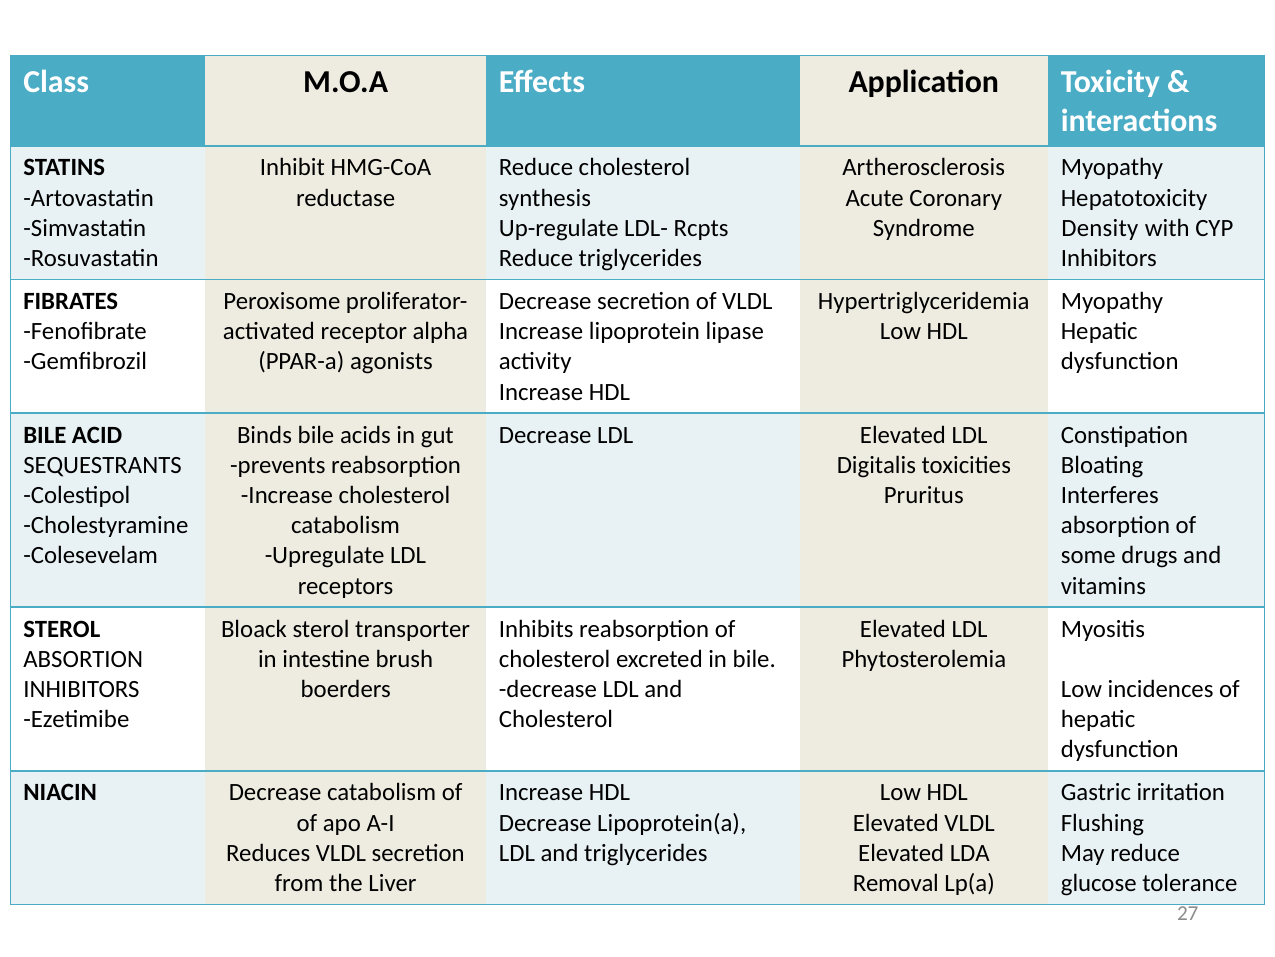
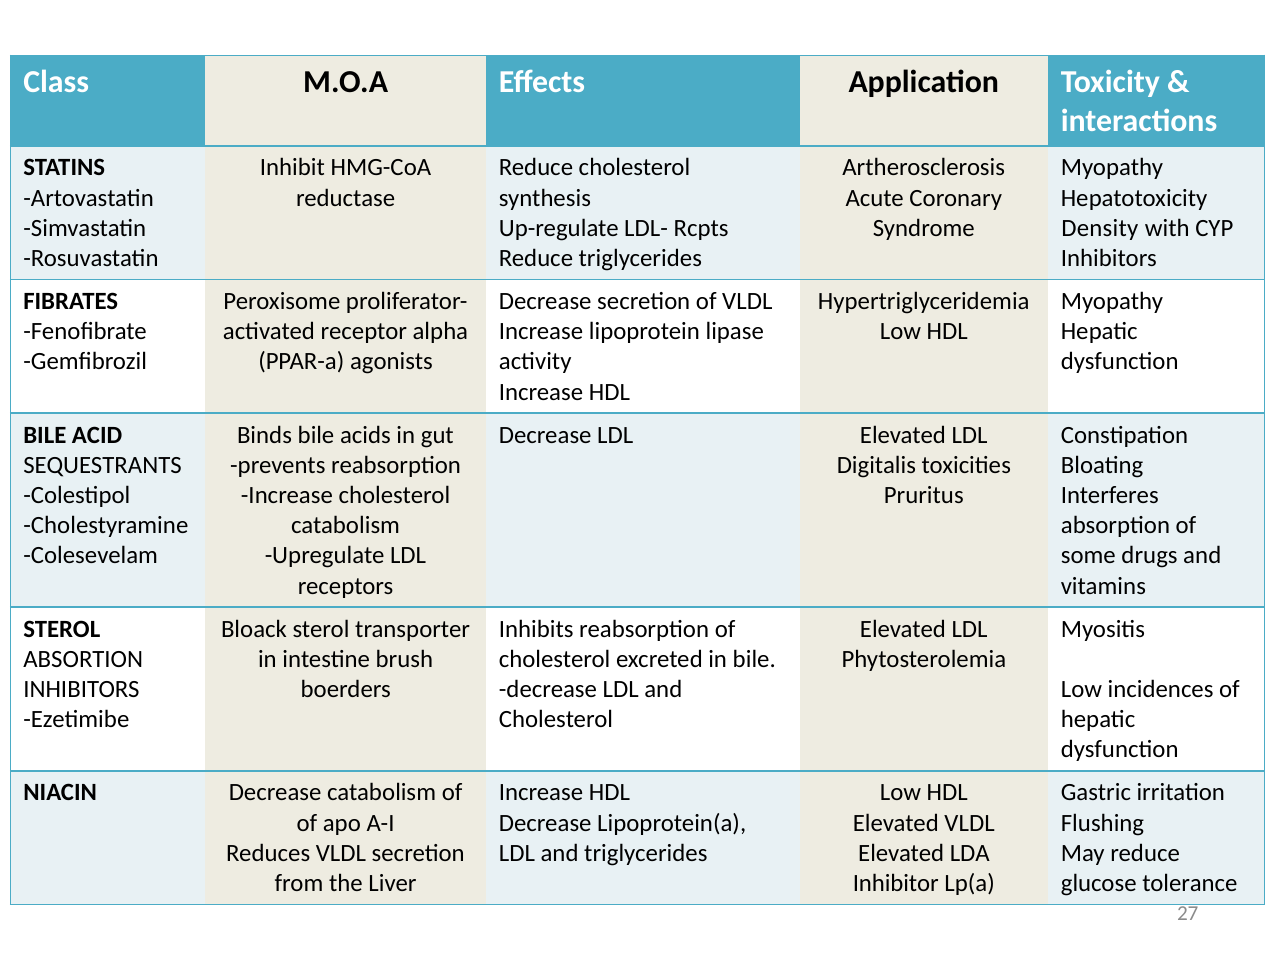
Removal: Removal -> Inhibitor
